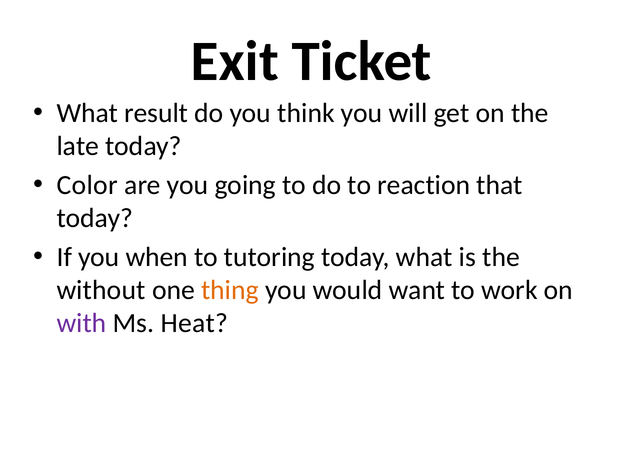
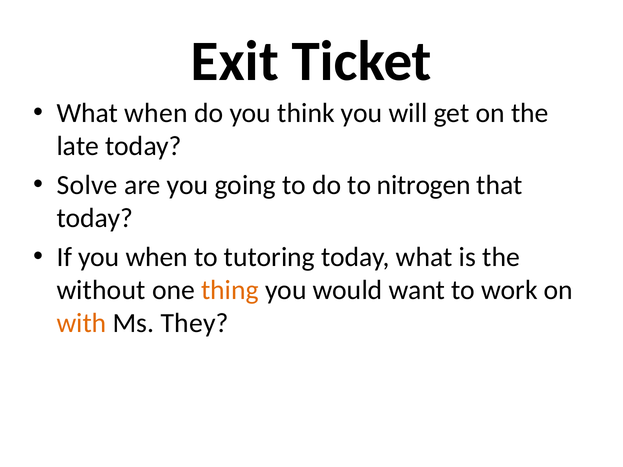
What result: result -> when
Color: Color -> Solve
reaction: reaction -> nitrogen
with colour: purple -> orange
Heat: Heat -> They
